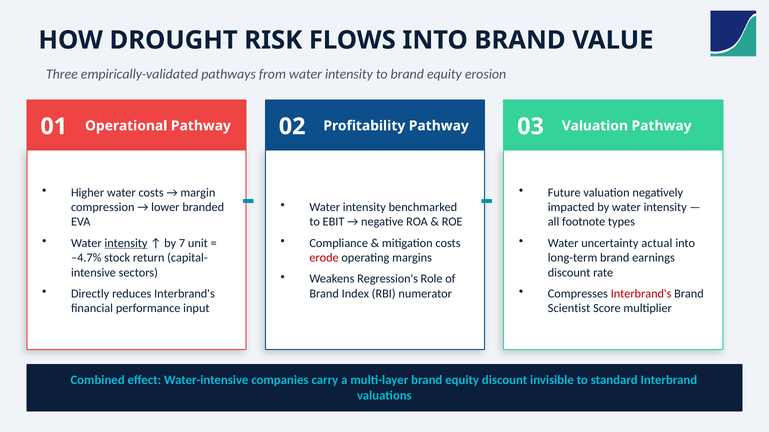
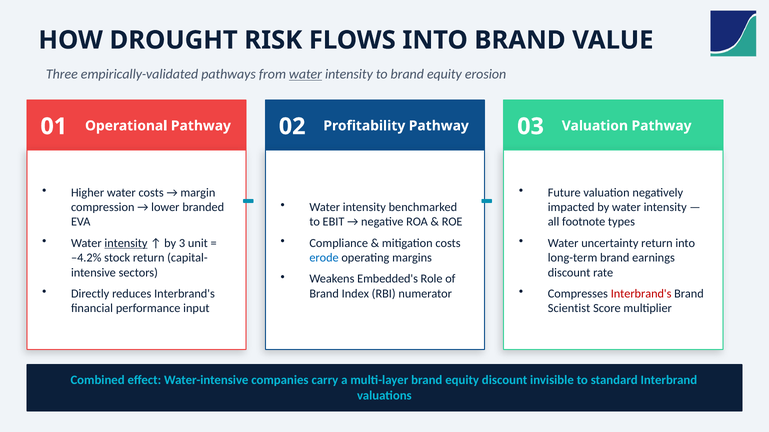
water at (305, 74) underline: none -> present
7: 7 -> 3
uncertainty actual: actual -> return
–4.7%: –4.7% -> –4.2%
erode colour: red -> blue
Regression's: Regression's -> Embedded's
